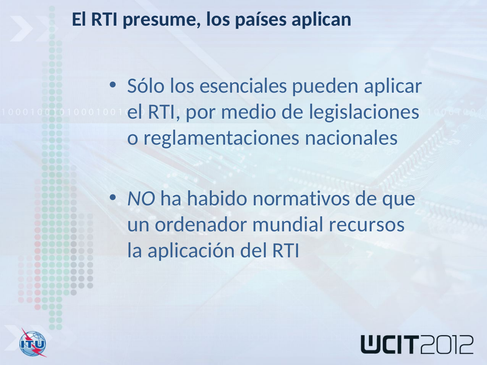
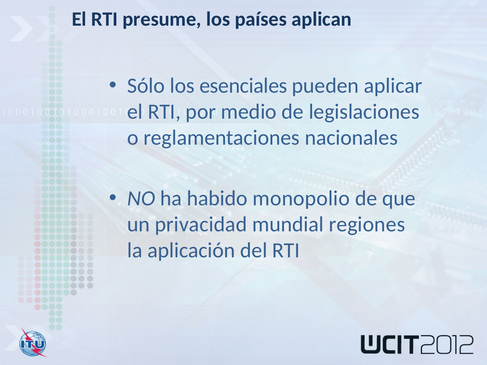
normativos: normativos -> monopolio
ordenador: ordenador -> privacidad
recursos: recursos -> regiones
